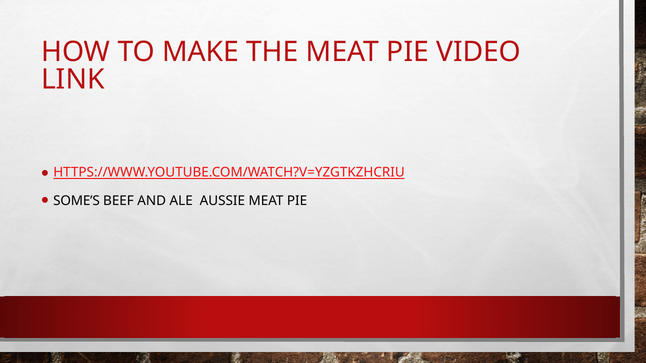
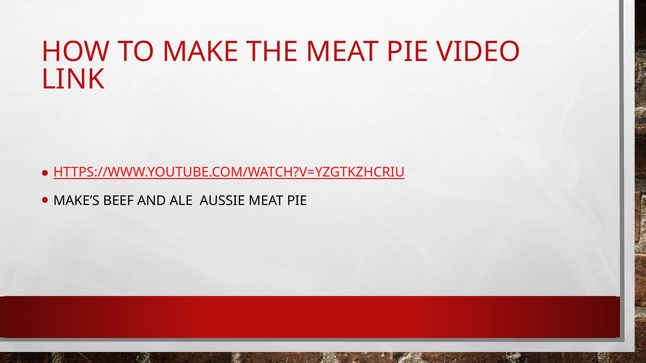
SOME’S: SOME’S -> MAKE’S
